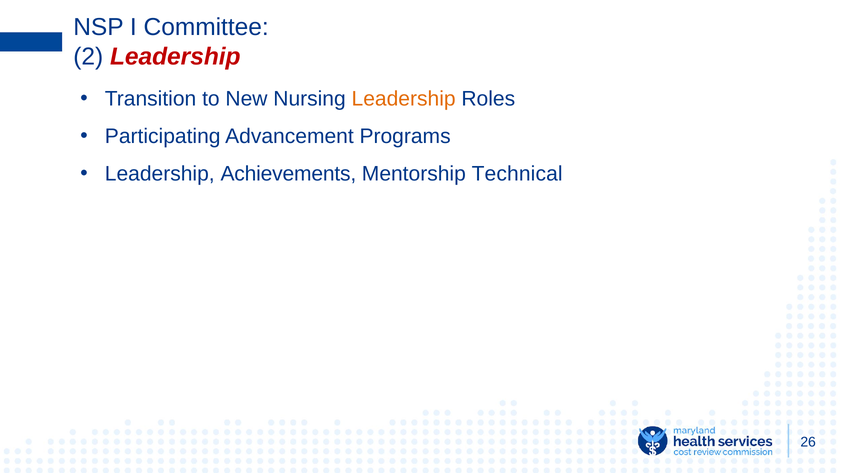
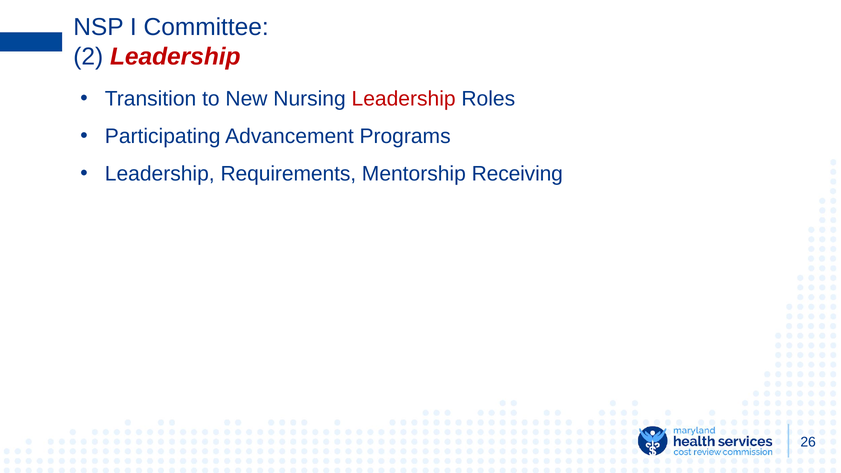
Leadership at (404, 99) colour: orange -> red
Achievements: Achievements -> Requirements
Technical: Technical -> Receiving
